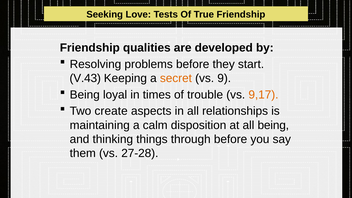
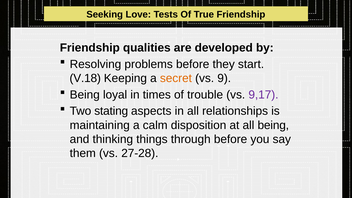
V.43: V.43 -> V.18
9,17 colour: orange -> purple
create: create -> stating
